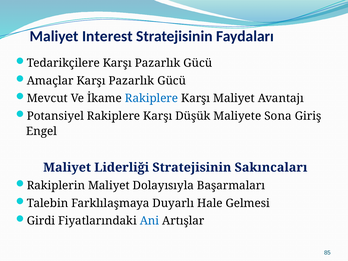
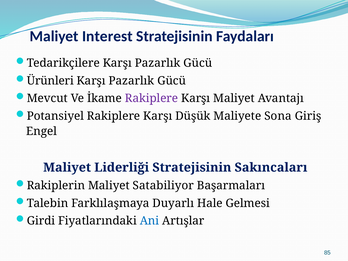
Amaçlar: Amaçlar -> Ürünleri
Rakiplere at (152, 98) colour: blue -> purple
Dolayısıyla: Dolayısıyla -> Satabiliyor
